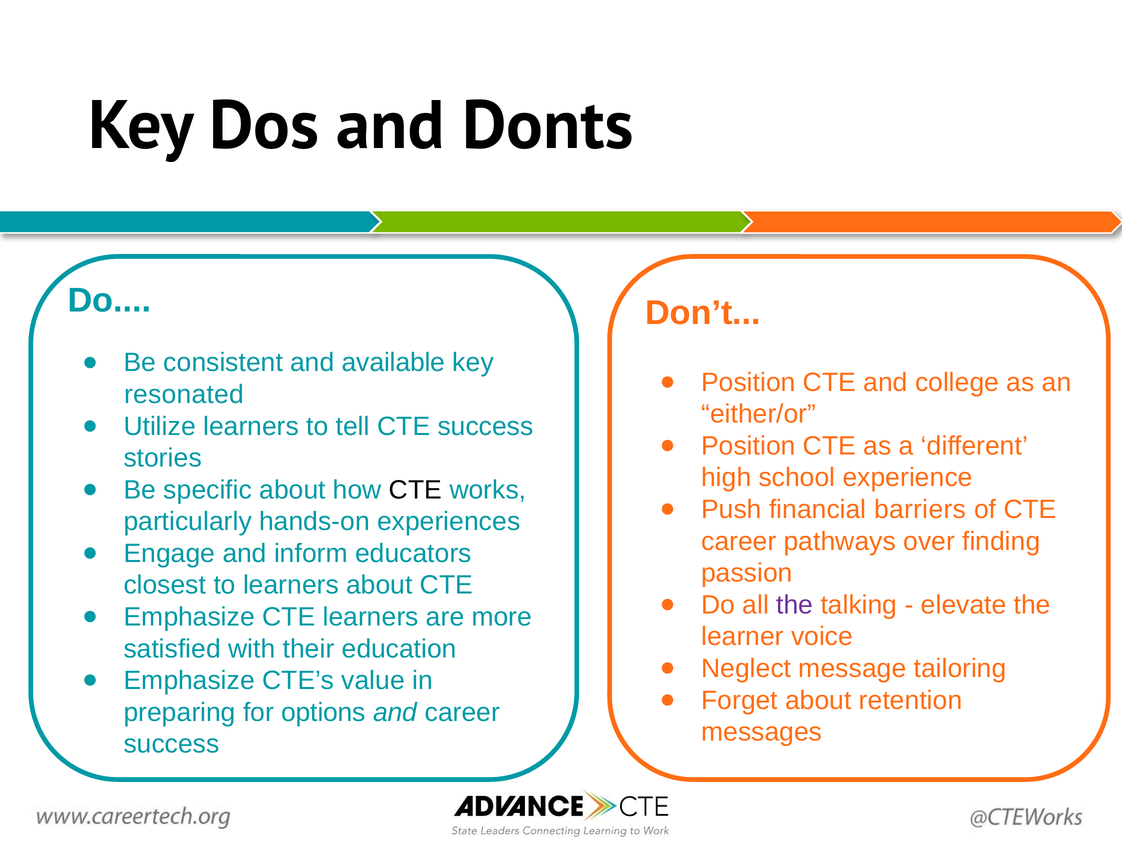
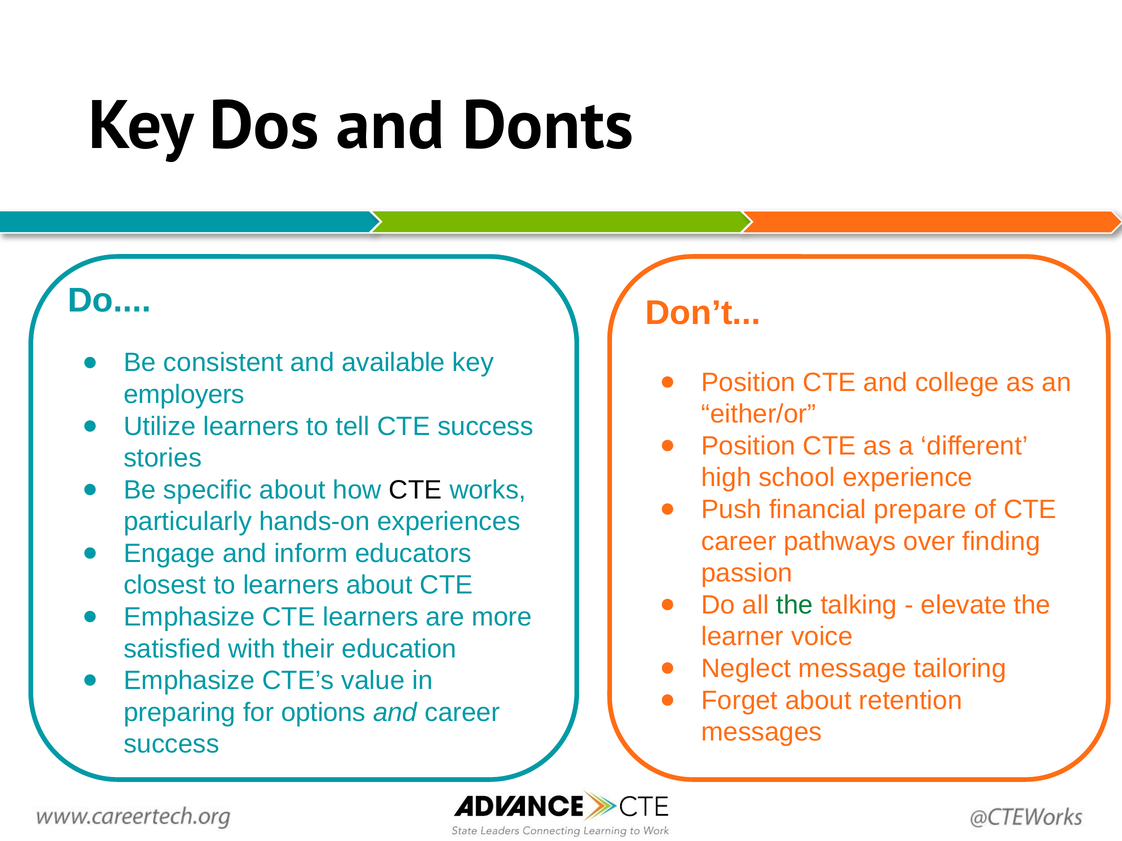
resonated: resonated -> employers
barriers: barriers -> prepare
the at (795, 605) colour: purple -> green
